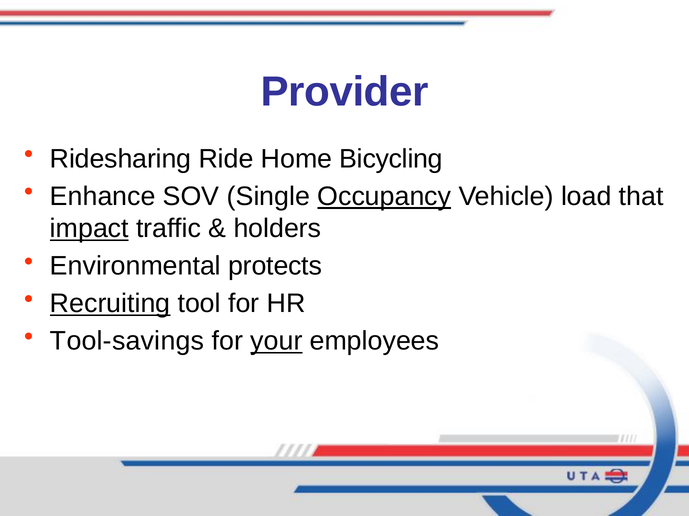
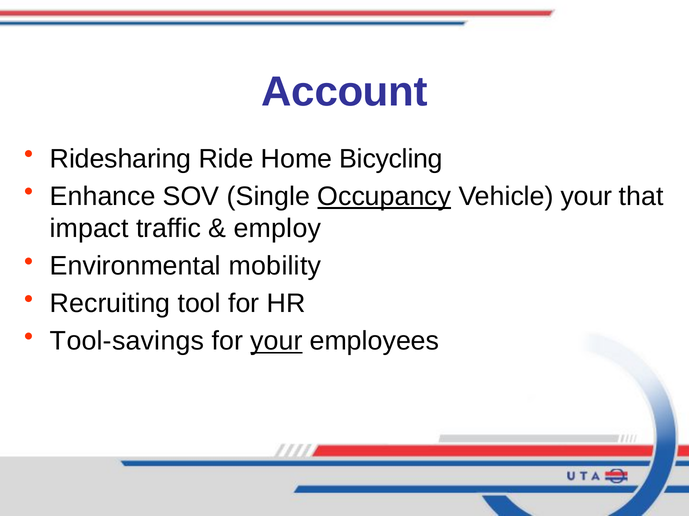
Provider: Provider -> Account
Vehicle load: load -> your
impact underline: present -> none
holders: holders -> employ
protects: protects -> mobility
Recruiting underline: present -> none
